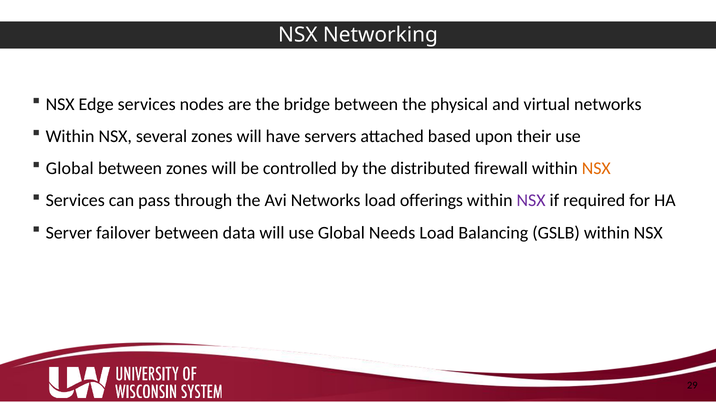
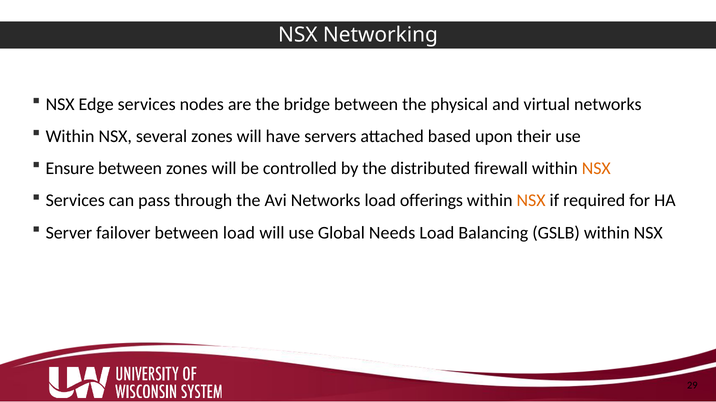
Global at (70, 169): Global -> Ensure
NSX at (531, 201) colour: purple -> orange
between data: data -> load
